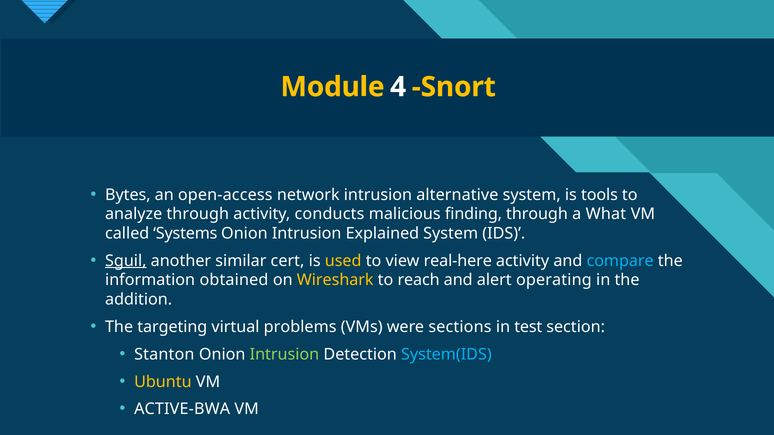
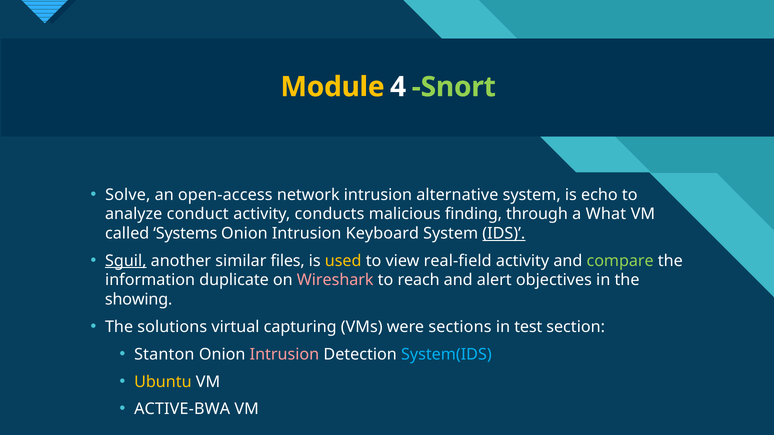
Snort colour: yellow -> light green
Bytes: Bytes -> Solve
tools: tools -> echo
analyze through: through -> conduct
Explained: Explained -> Keyboard
IDS underline: none -> present
cert: cert -> files
real-here: real-here -> real-field
compare colour: light blue -> light green
obtained: obtained -> duplicate
Wireshark colour: yellow -> pink
operating: operating -> objectives
addition: addition -> showing
targeting: targeting -> solutions
problems: problems -> capturing
Intrusion at (284, 355) colour: light green -> pink
